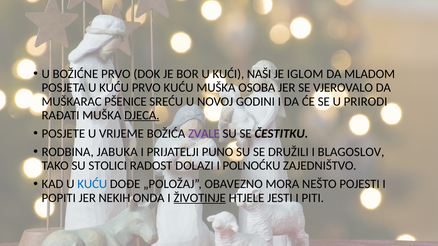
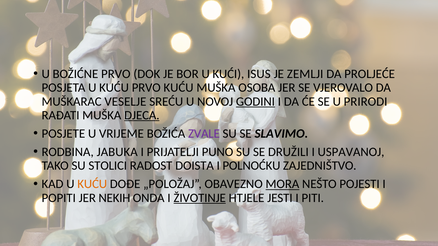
NAŠI: NAŠI -> ISUS
IGLOM: IGLOM -> ZEMLJI
MLADOM: MLADOM -> PROLJEĆE
PŠENICE: PŠENICE -> VESELJE
GODINI underline: none -> present
ČESTITKU: ČESTITKU -> SLAVIMO
BLAGOSLOV: BLAGOSLOV -> USPAVANOJ
DOLAZI: DOLAZI -> DOISTA
KUĆU at (92, 184) colour: blue -> orange
MORA underline: none -> present
